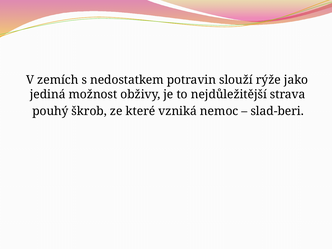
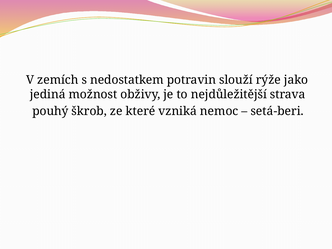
slad-beri: slad-beri -> setá-beri
